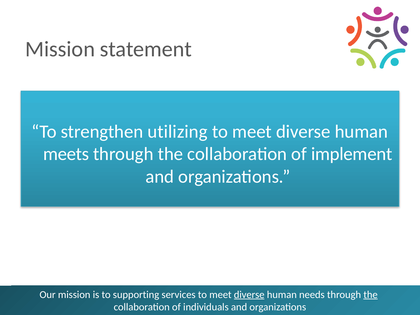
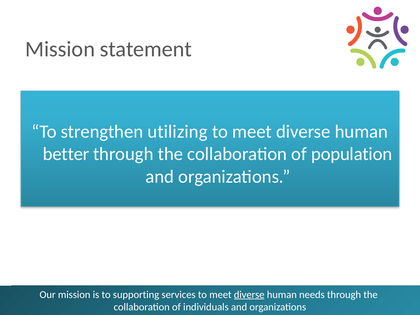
meets: meets -> better
implement: implement -> population
the at (371, 295) underline: present -> none
